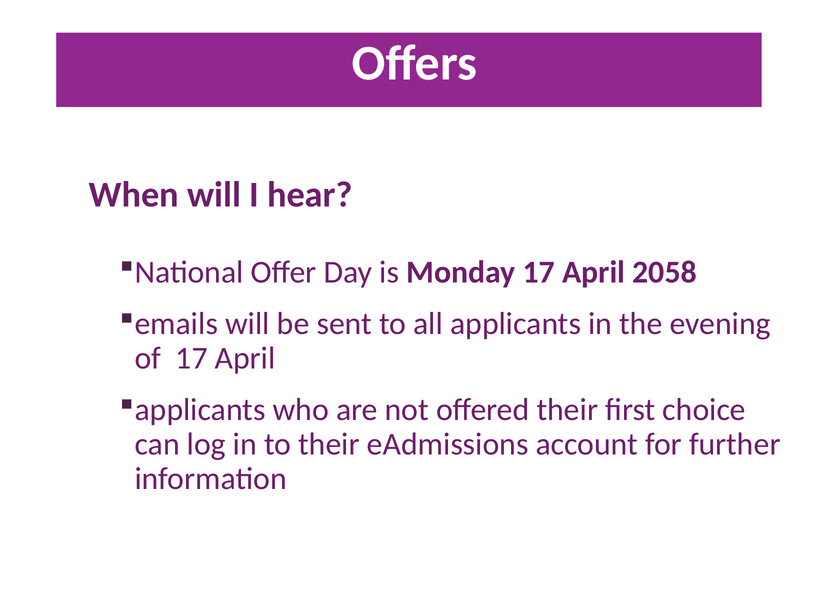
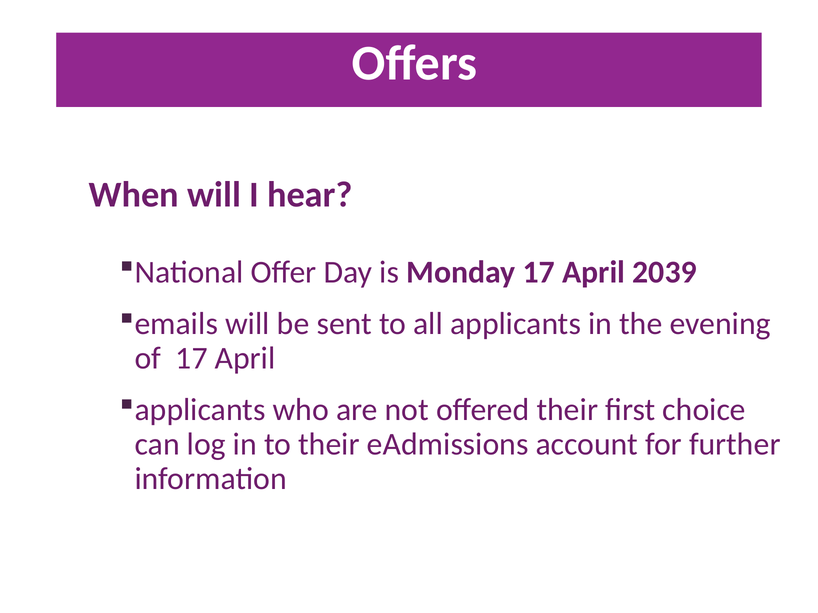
2058: 2058 -> 2039
